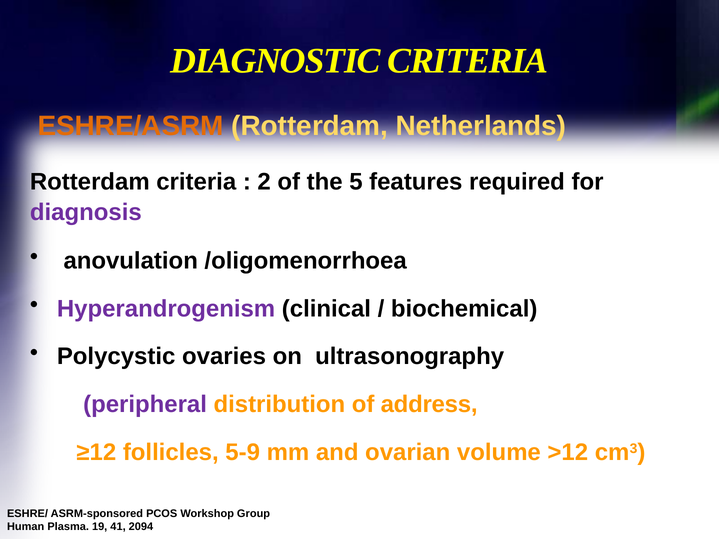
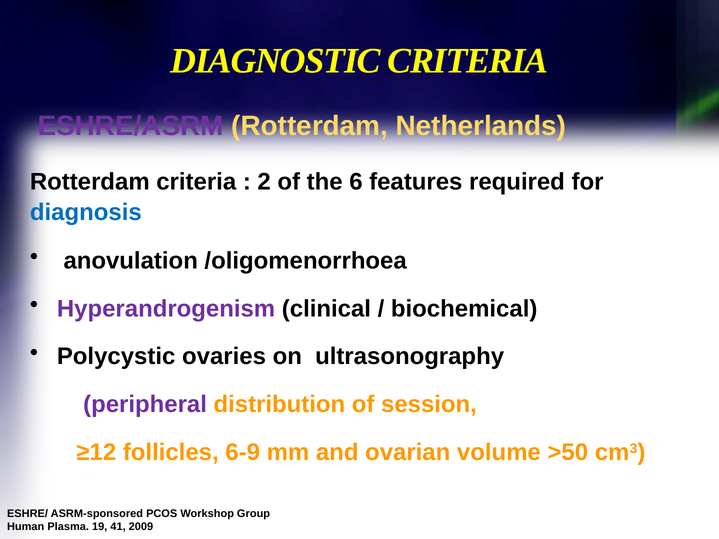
ESHRE/ASRM colour: orange -> purple
5: 5 -> 6
diagnosis colour: purple -> blue
address: address -> session
5-9: 5-9 -> 6-9
>12: >12 -> >50
2094: 2094 -> 2009
